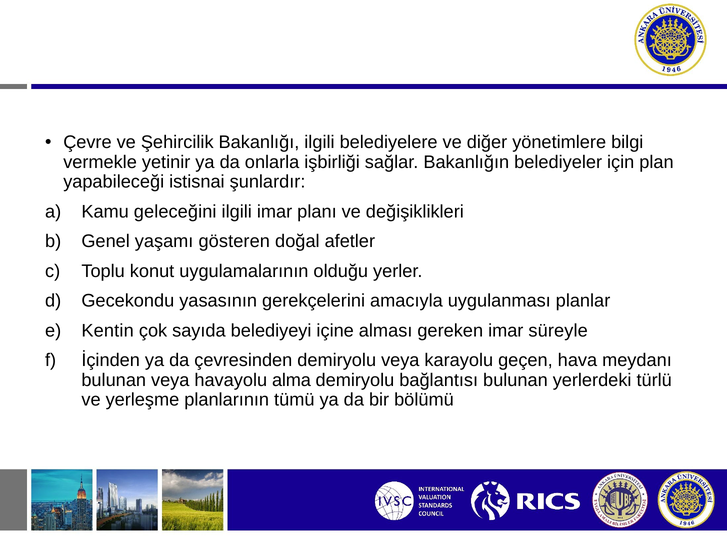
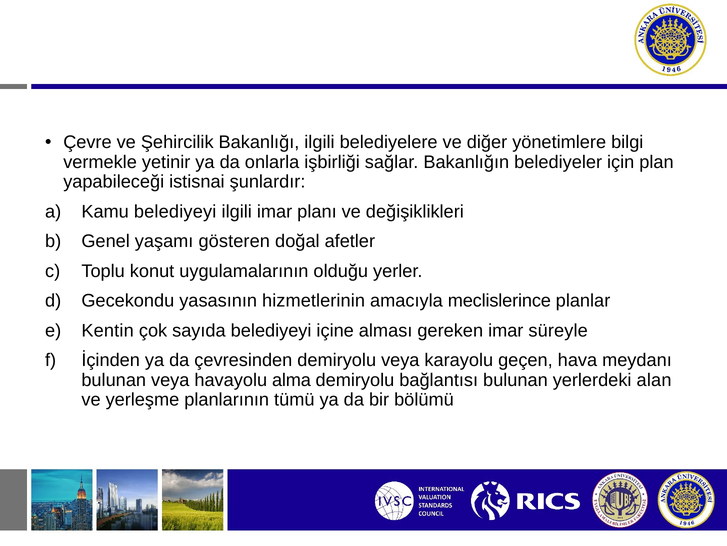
Kamu geleceğini: geleceğini -> belediyeyi
gerekçelerini: gerekçelerini -> hizmetlerinin
uygulanması: uygulanması -> meclislerince
türlü: türlü -> alan
